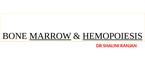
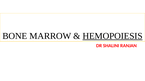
MARROW underline: present -> none
